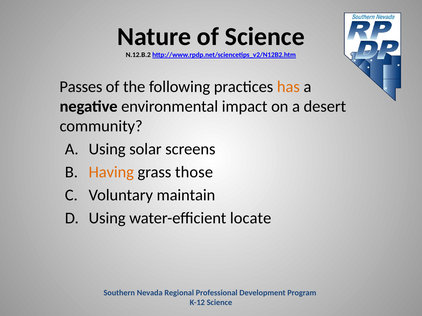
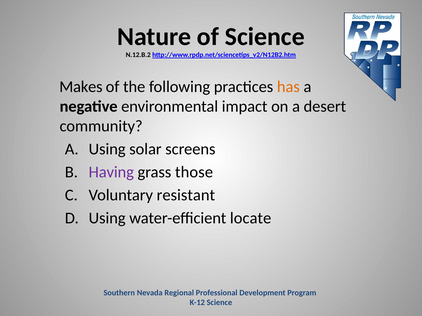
Passes: Passes -> Makes
Having colour: orange -> purple
maintain: maintain -> resistant
